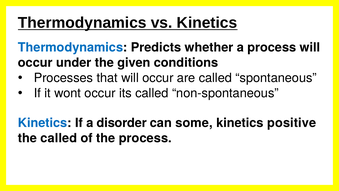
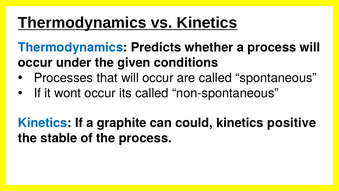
disorder: disorder -> graphite
some: some -> could
the called: called -> stable
